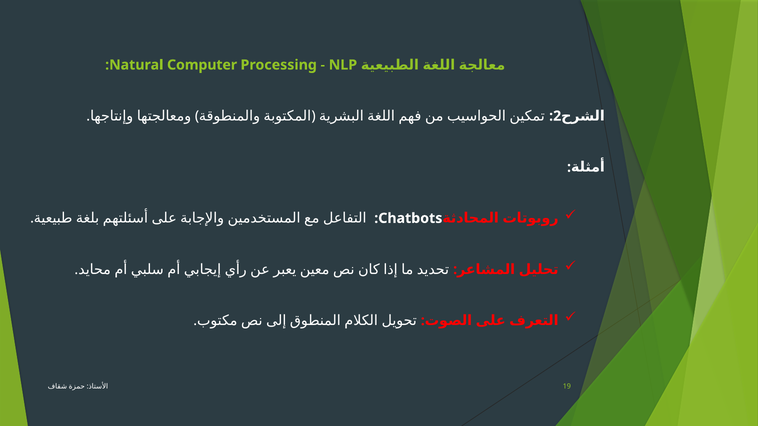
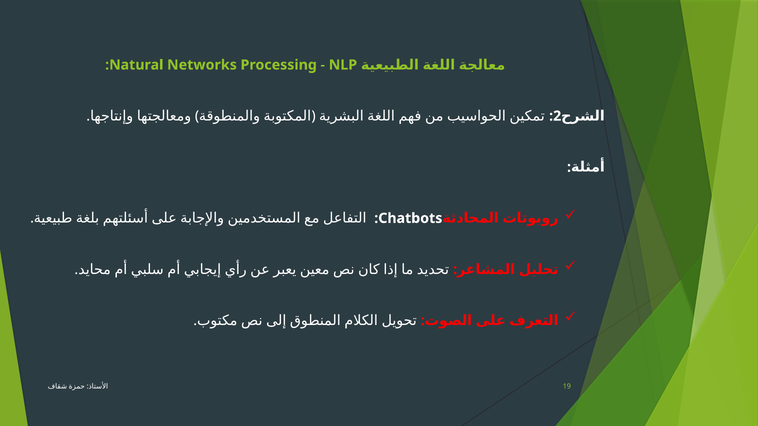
Computer: Computer -> Networks
